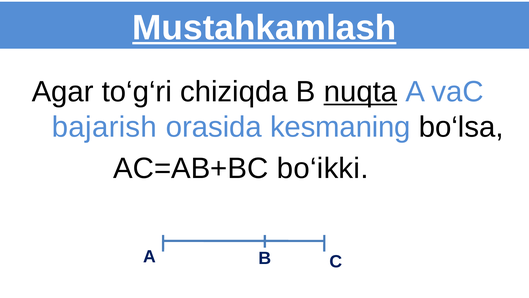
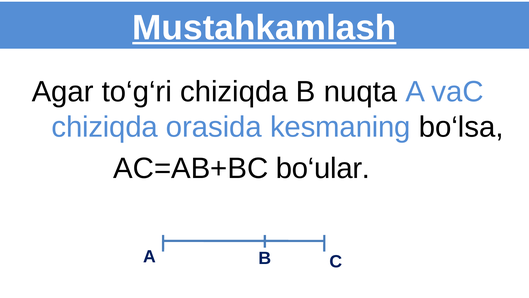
nuqta underline: present -> none
bajarish at (104, 127): bajarish -> chiziqda
bo‘ikki: bo‘ikki -> bo‘ular
